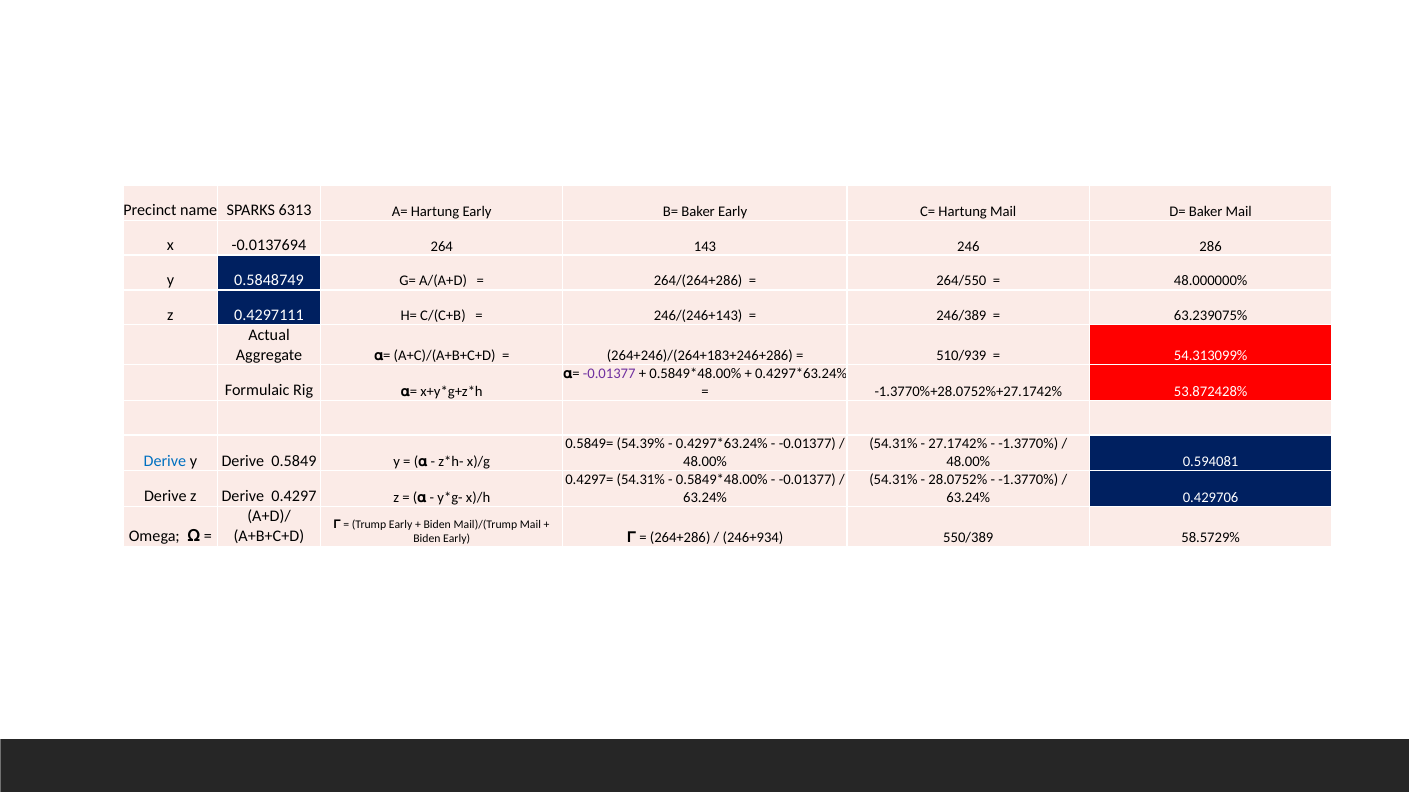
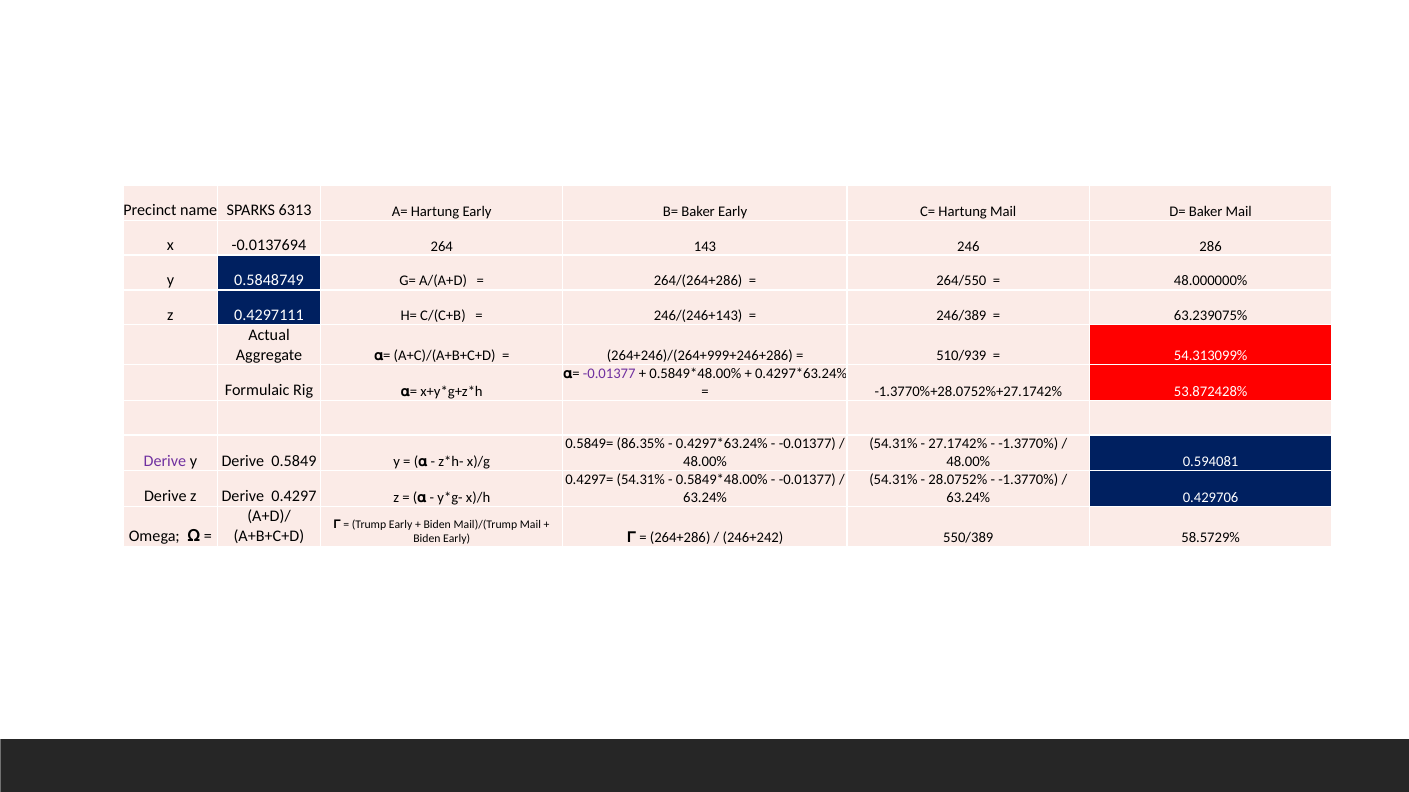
264+246)/(264+183+246+286: 264+246)/(264+183+246+286 -> 264+246)/(264+999+246+286
54.39%: 54.39% -> 86.35%
Derive at (165, 461) colour: blue -> purple
246+934: 246+934 -> 246+242
